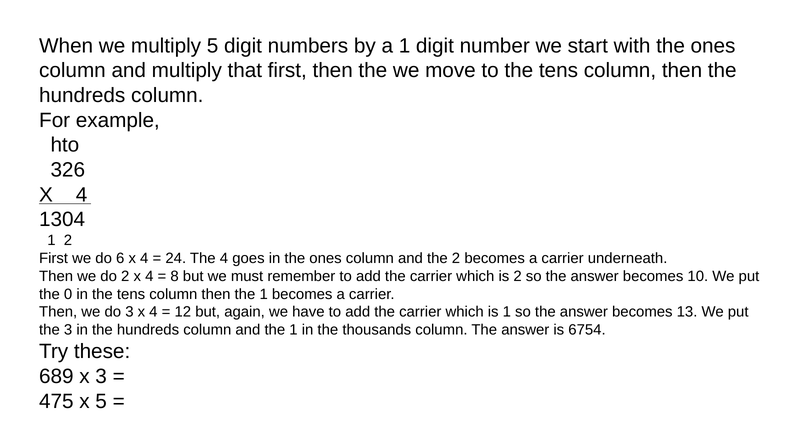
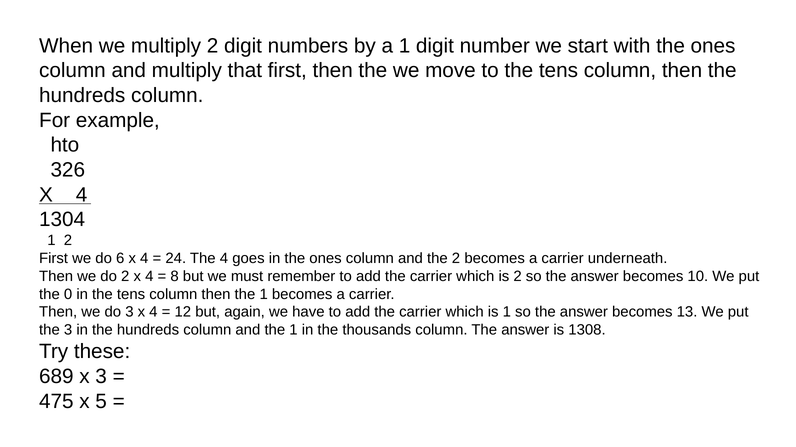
multiply 5: 5 -> 2
6754: 6754 -> 1308
